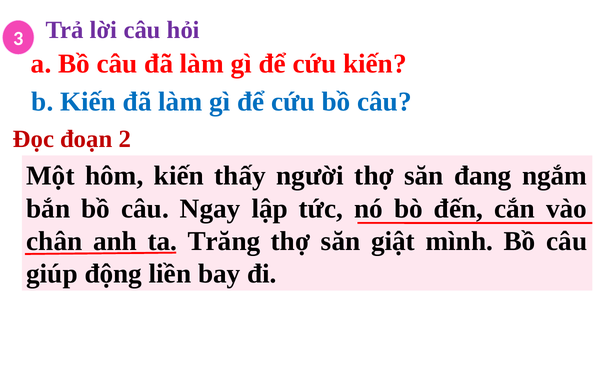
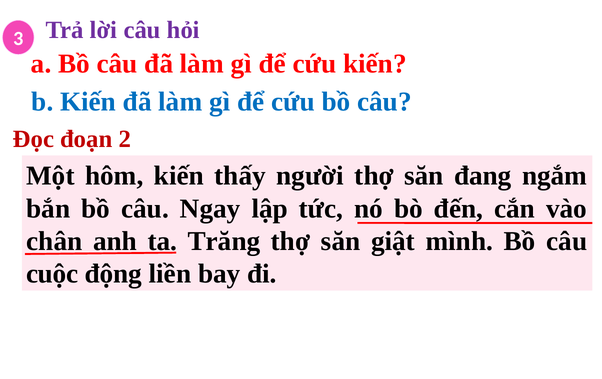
giúp: giúp -> cuộc
